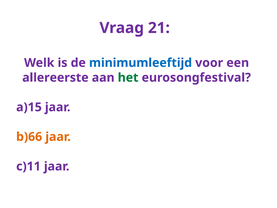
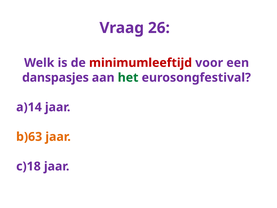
21: 21 -> 26
minimumleeftijd colour: blue -> red
allereerste: allereerste -> danspasjes
a)15: a)15 -> a)14
b)66: b)66 -> b)63
c)11: c)11 -> c)18
